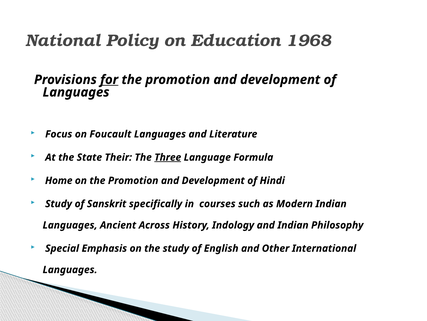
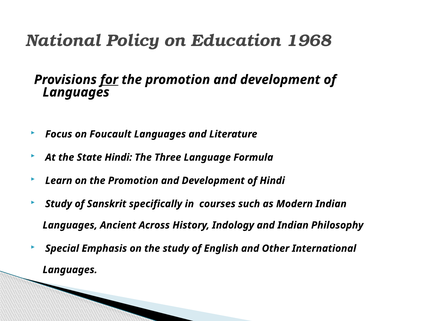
State Their: Their -> Hindi
Three underline: present -> none
Home: Home -> Learn
